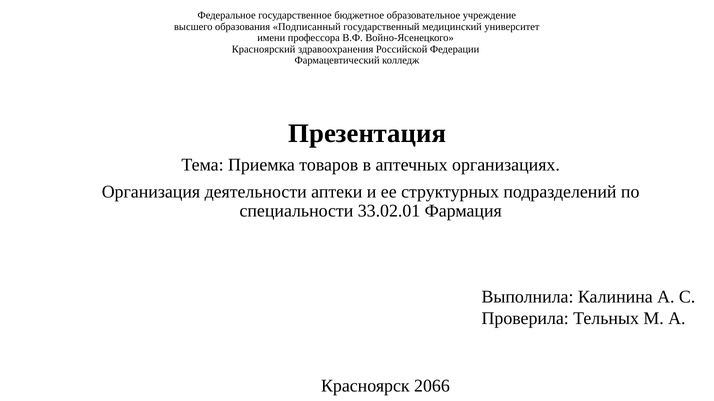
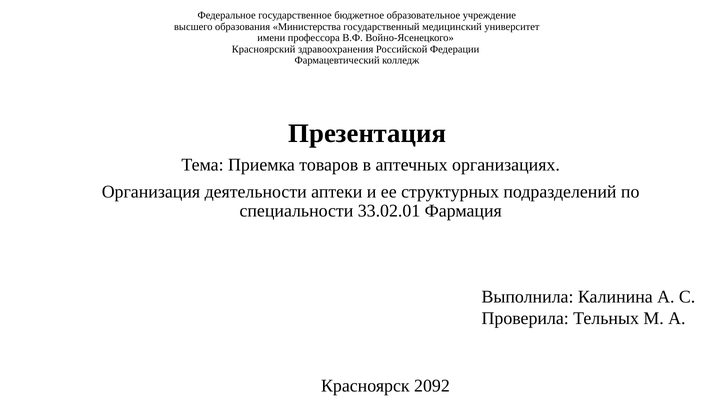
Подписанный: Подписанный -> Министерства
2066: 2066 -> 2092
